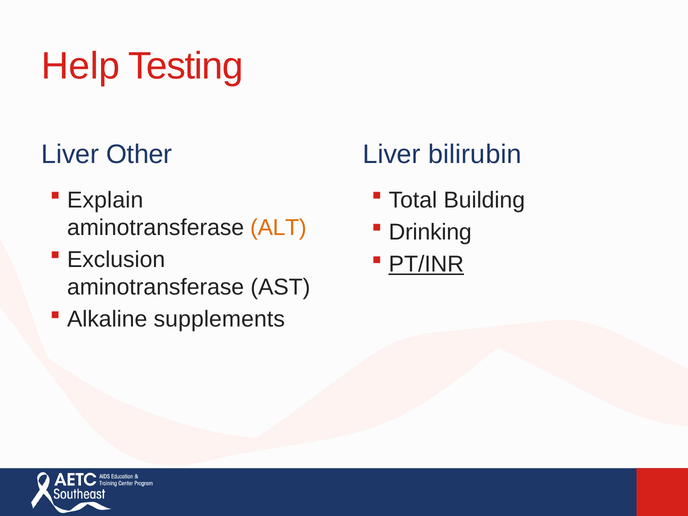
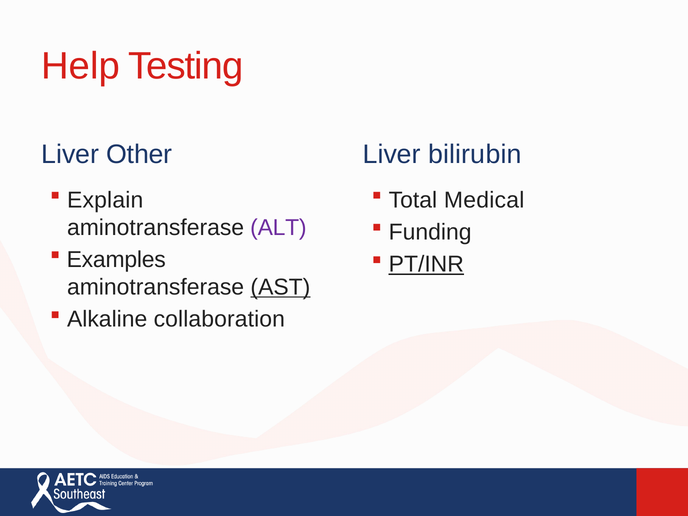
Building: Building -> Medical
ALT colour: orange -> purple
Drinking: Drinking -> Funding
Exclusion: Exclusion -> Examples
AST underline: none -> present
supplements: supplements -> collaboration
